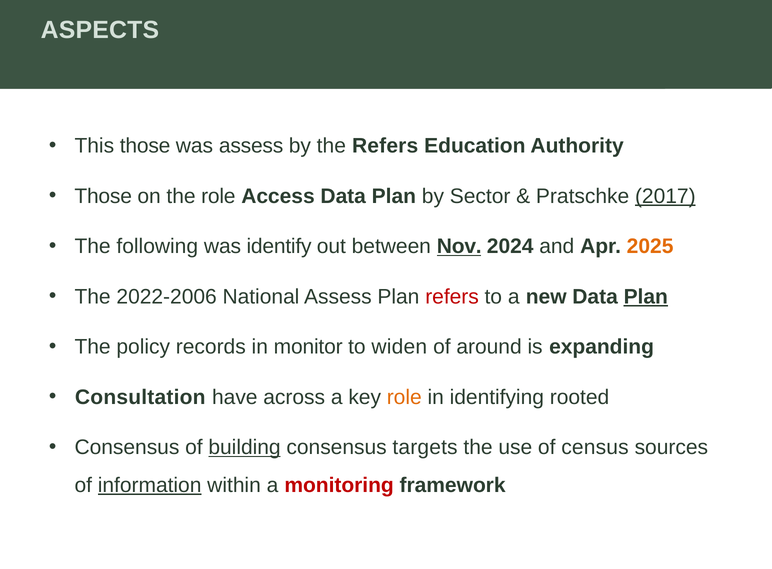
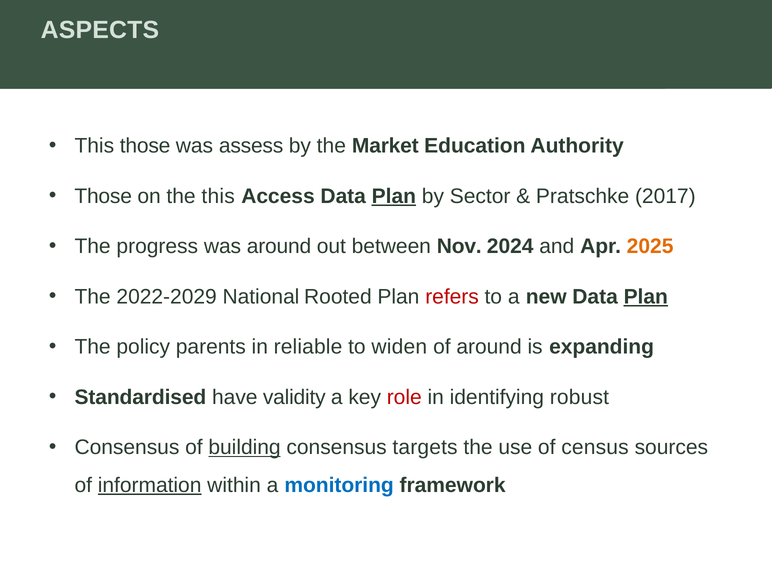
the Refers: Refers -> Market
the role: role -> this
Plan at (394, 196) underline: none -> present
2017 underline: present -> none
following: following -> progress
was identify: identify -> around
Nov underline: present -> none
2022-2006: 2022-2006 -> 2022-2029
National Assess: Assess -> Rooted
records: records -> parents
monitor: monitor -> reliable
Consultation: Consultation -> Standardised
across: across -> validity
role at (404, 397) colour: orange -> red
rooted: rooted -> robust
monitoring colour: red -> blue
